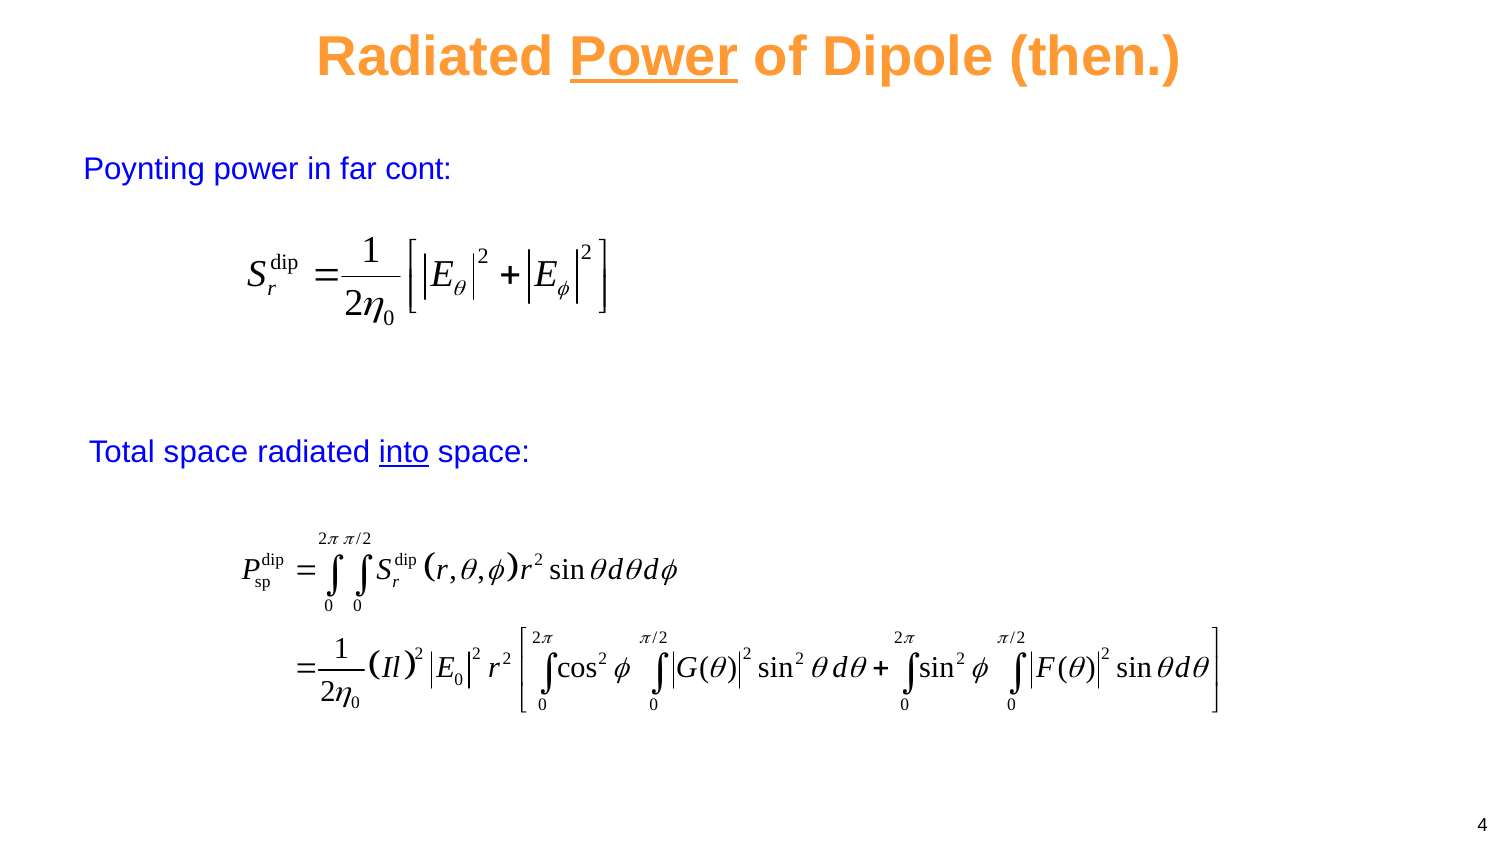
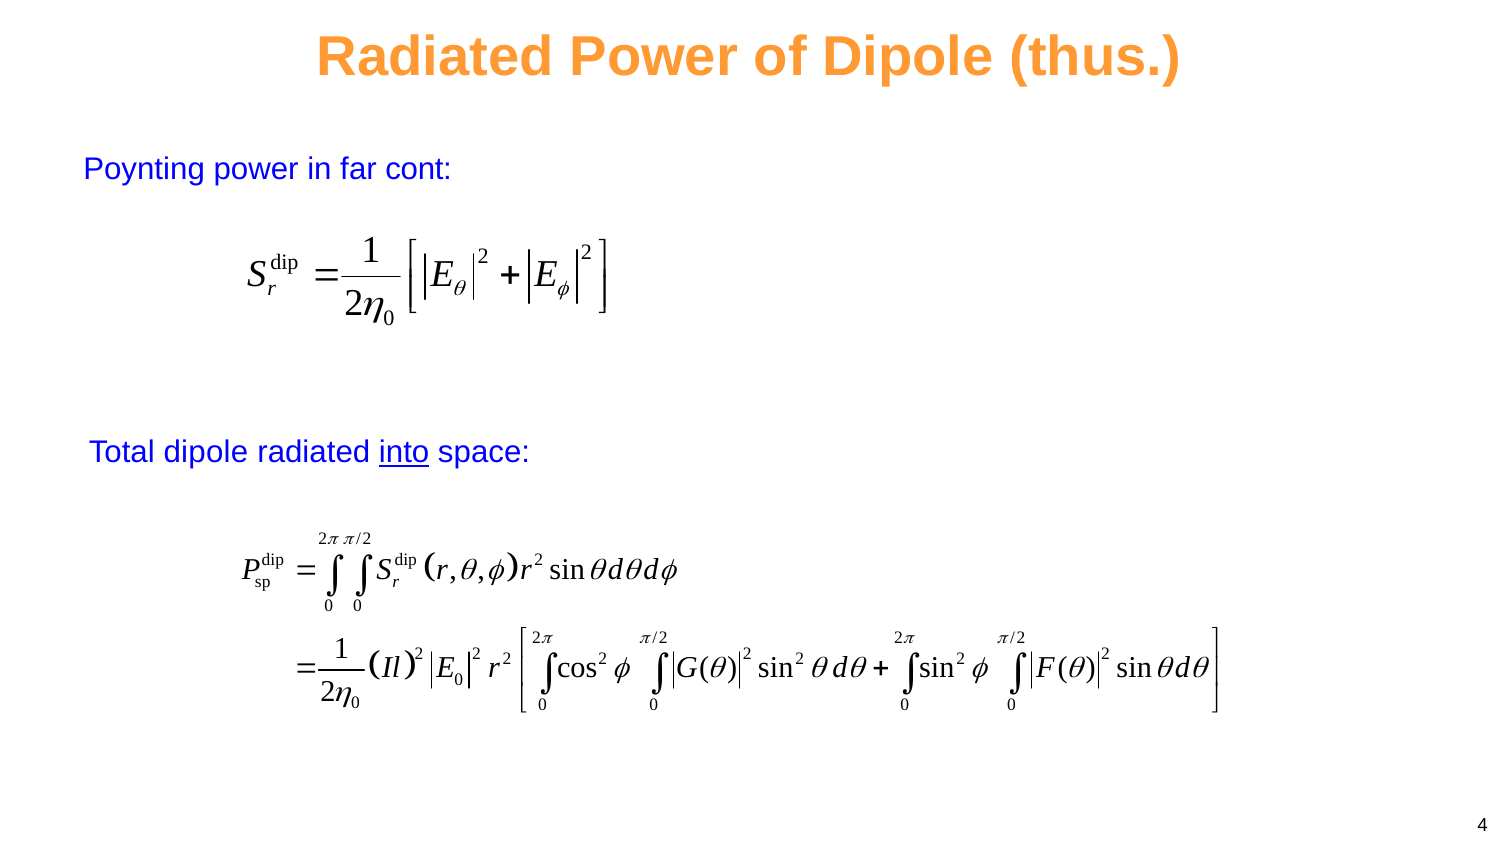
Power at (654, 57) underline: present -> none
then: then -> thus
Total space: space -> dipole
